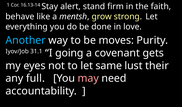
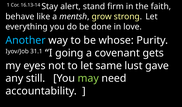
moves: moves -> whose
their: their -> gave
full: full -> still
may colour: pink -> light green
